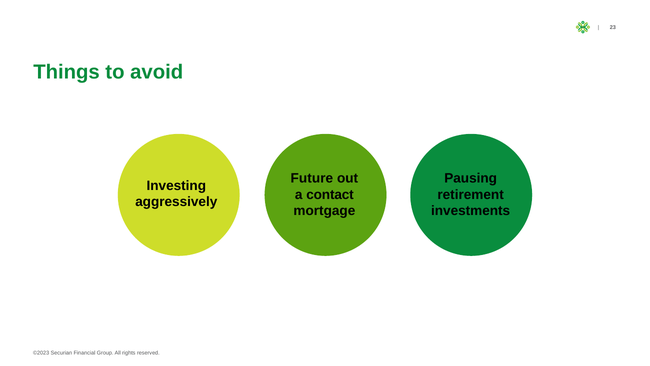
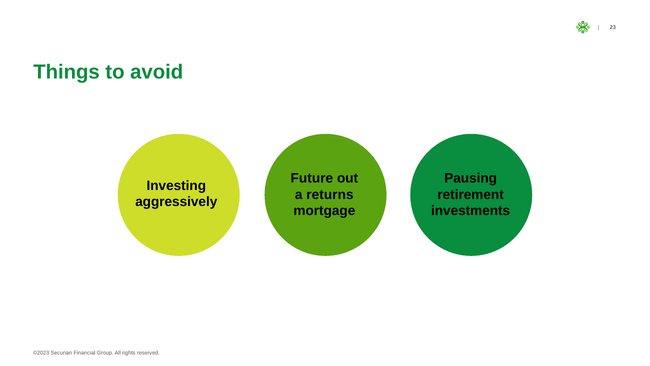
contact: contact -> returns
